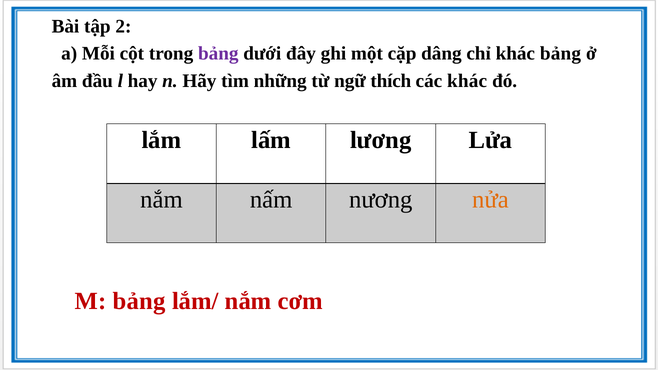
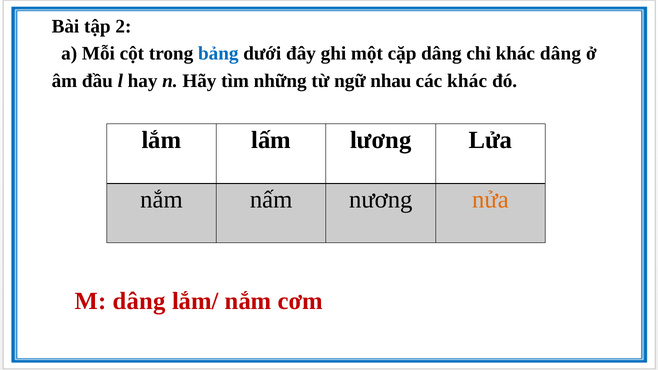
bảng at (218, 54) colour: purple -> blue
khác bảng: bảng -> dâng
thích: thích -> nhau
M bảng: bảng -> dâng
